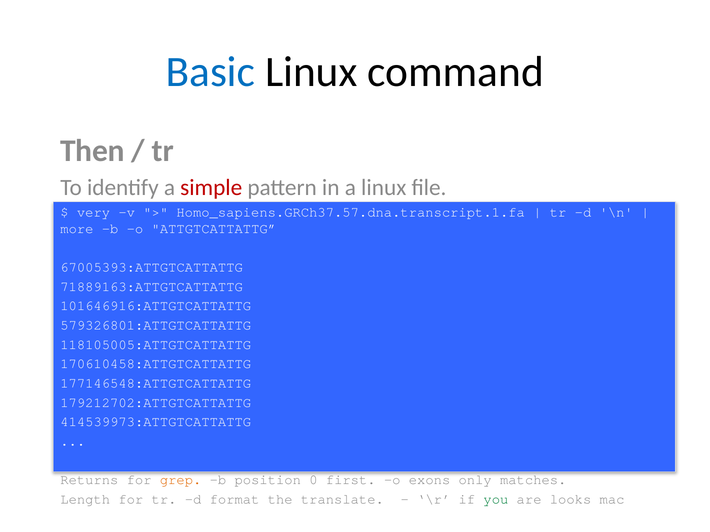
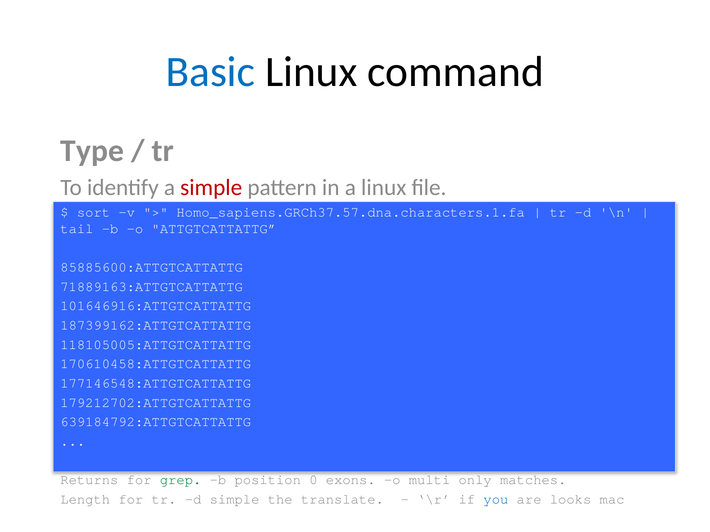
Then: Then -> Type
very: very -> sort
Homo_sapiens.GRCh37.57.dna.transcript.1.fa: Homo_sapiens.GRCh37.57.dna.transcript.1.fa -> Homo_sapiens.GRCh37.57.dna.characters.1.fa
more: more -> tail
67005393:ATTGTCATTATTG: 67005393:ATTGTCATTATTG -> 85885600:ATTGTCATTATTG
579326801:ATTGTCATTATTG: 579326801:ATTGTCATTATTG -> 187399162:ATTGTCATTATTG
414539973:ATTGTCATTATTG: 414539973:ATTGTCATTATTG -> 639184792:ATTGTCATTATTG
grep colour: orange -> green
first: first -> exons
exons: exons -> multi
d format: format -> simple
you colour: green -> blue
